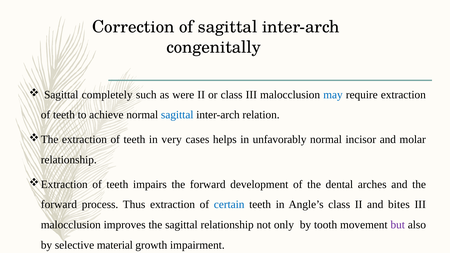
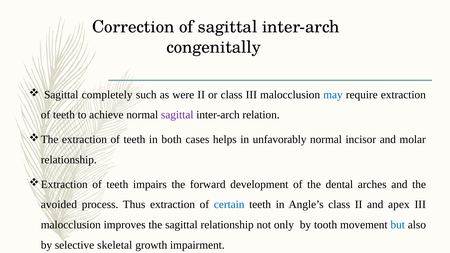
sagittal at (177, 115) colour: blue -> purple
very: very -> both
forward at (59, 205): forward -> avoided
bites: bites -> apex
but colour: purple -> blue
material: material -> skeletal
